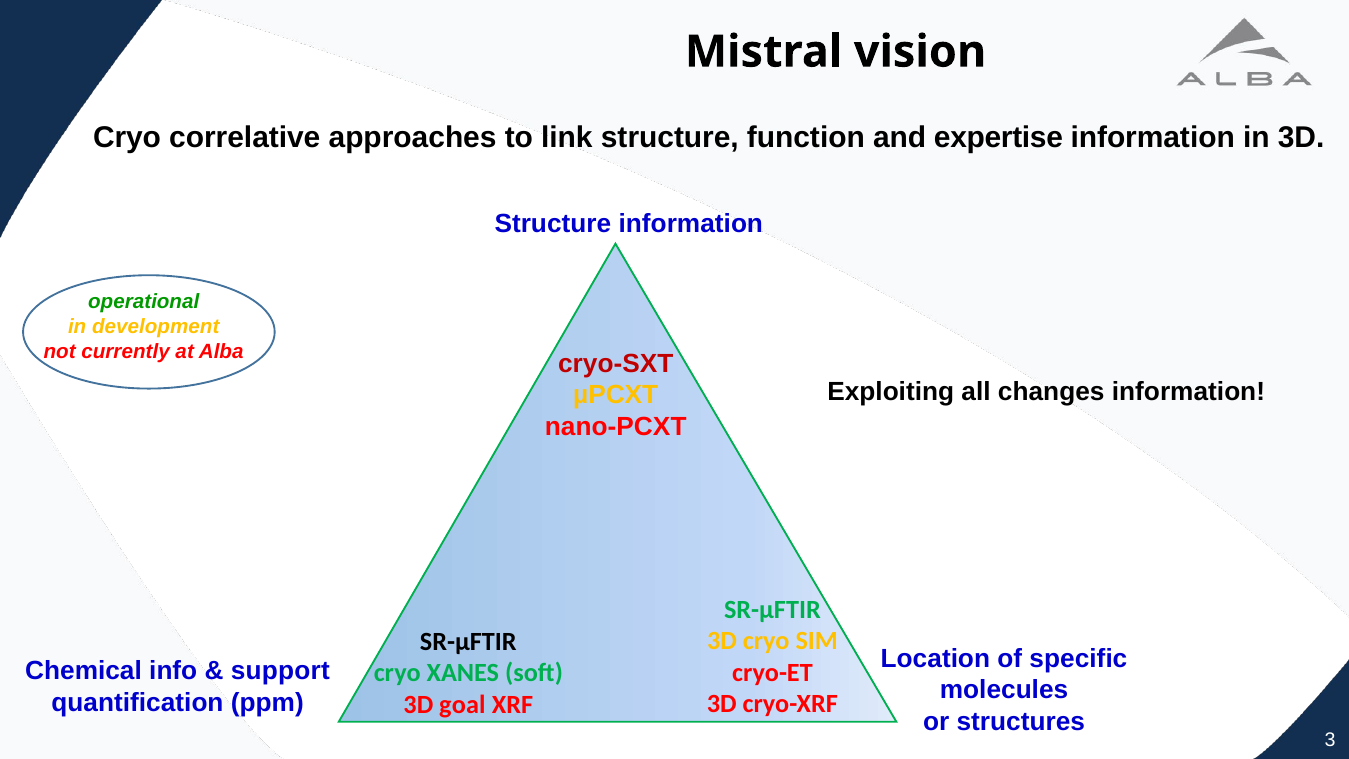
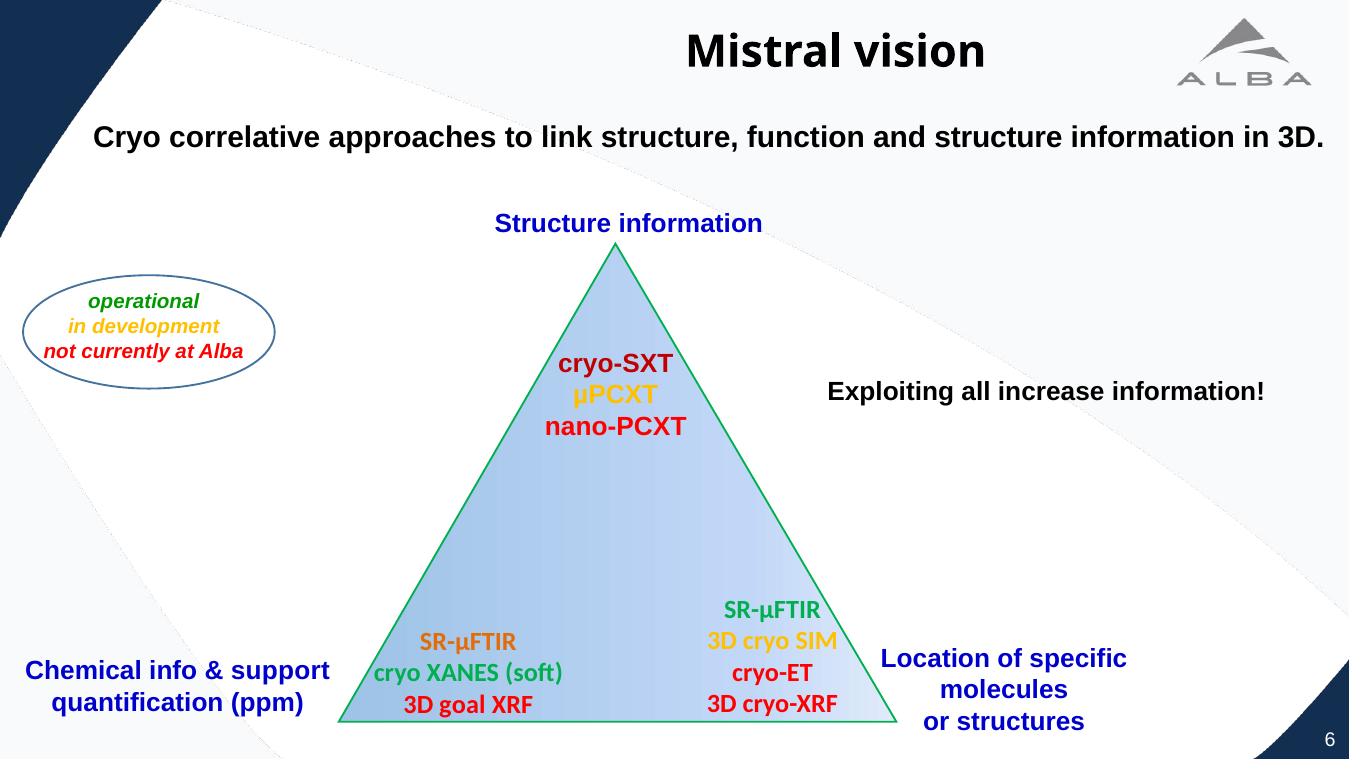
and expertise: expertise -> structure
changes: changes -> increase
SR-µFTIR at (468, 641) colour: black -> orange
3: 3 -> 6
